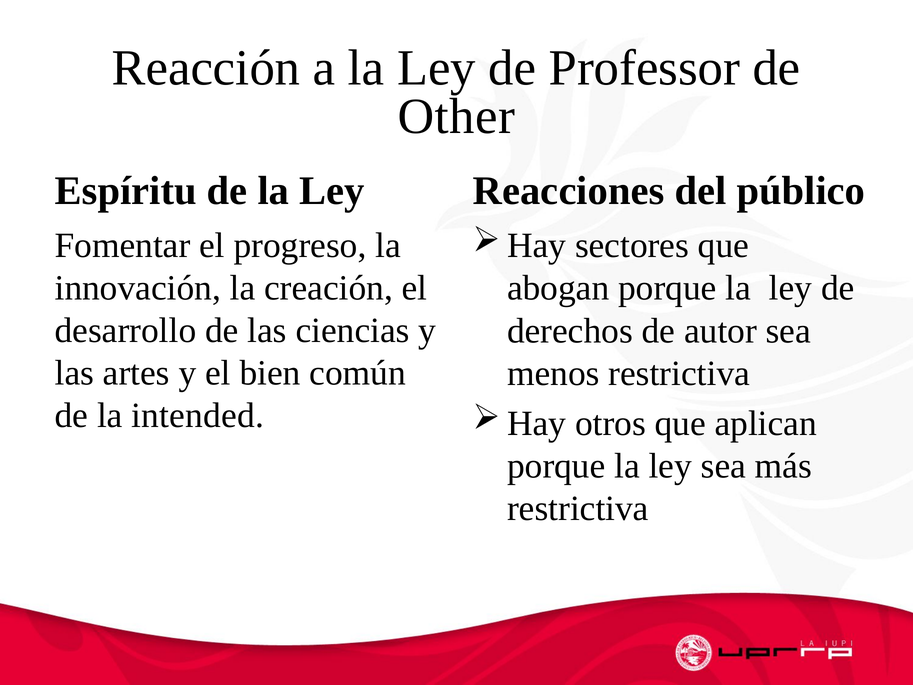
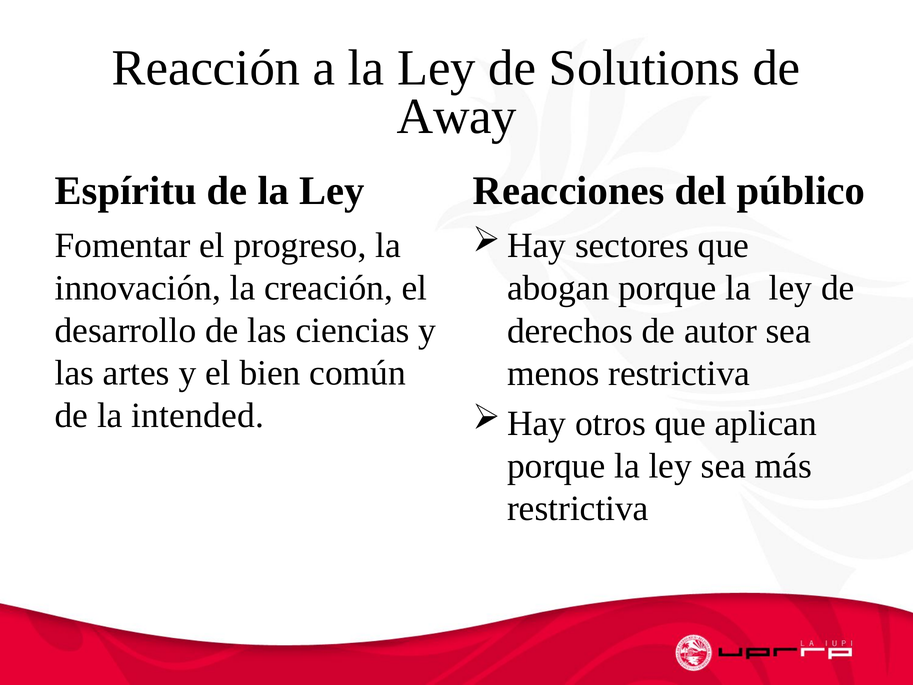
Professor: Professor -> Solutions
Other: Other -> Away
